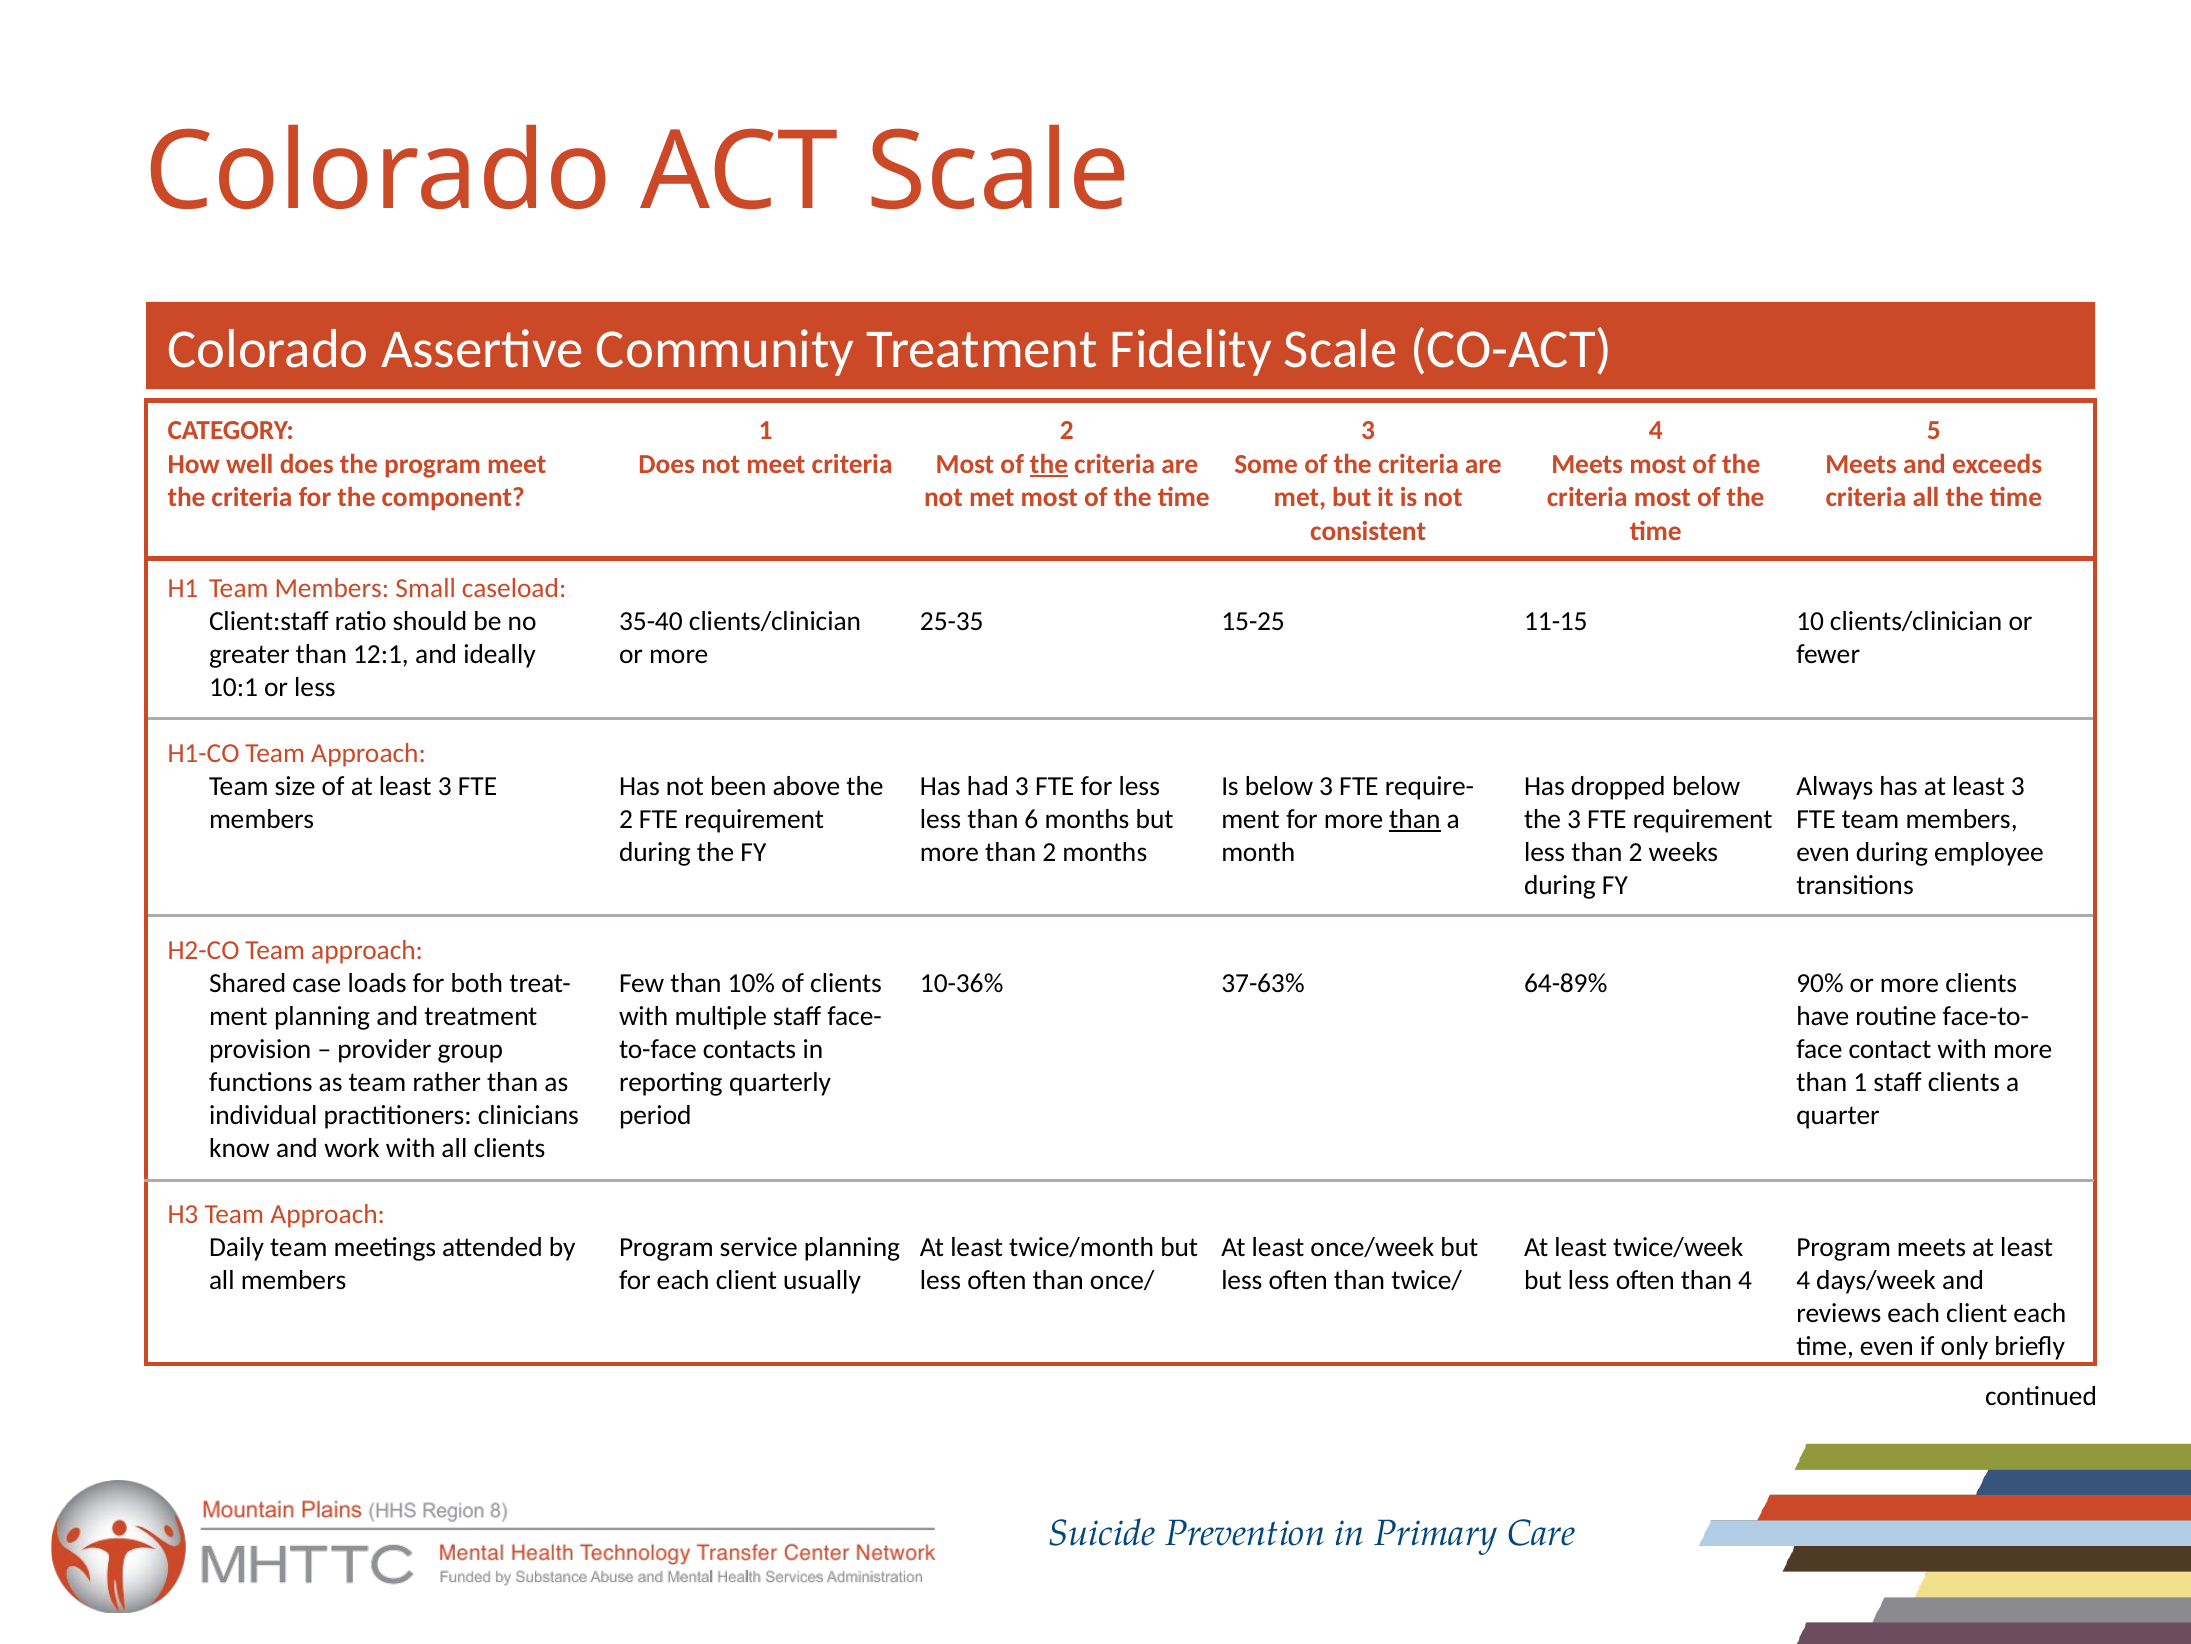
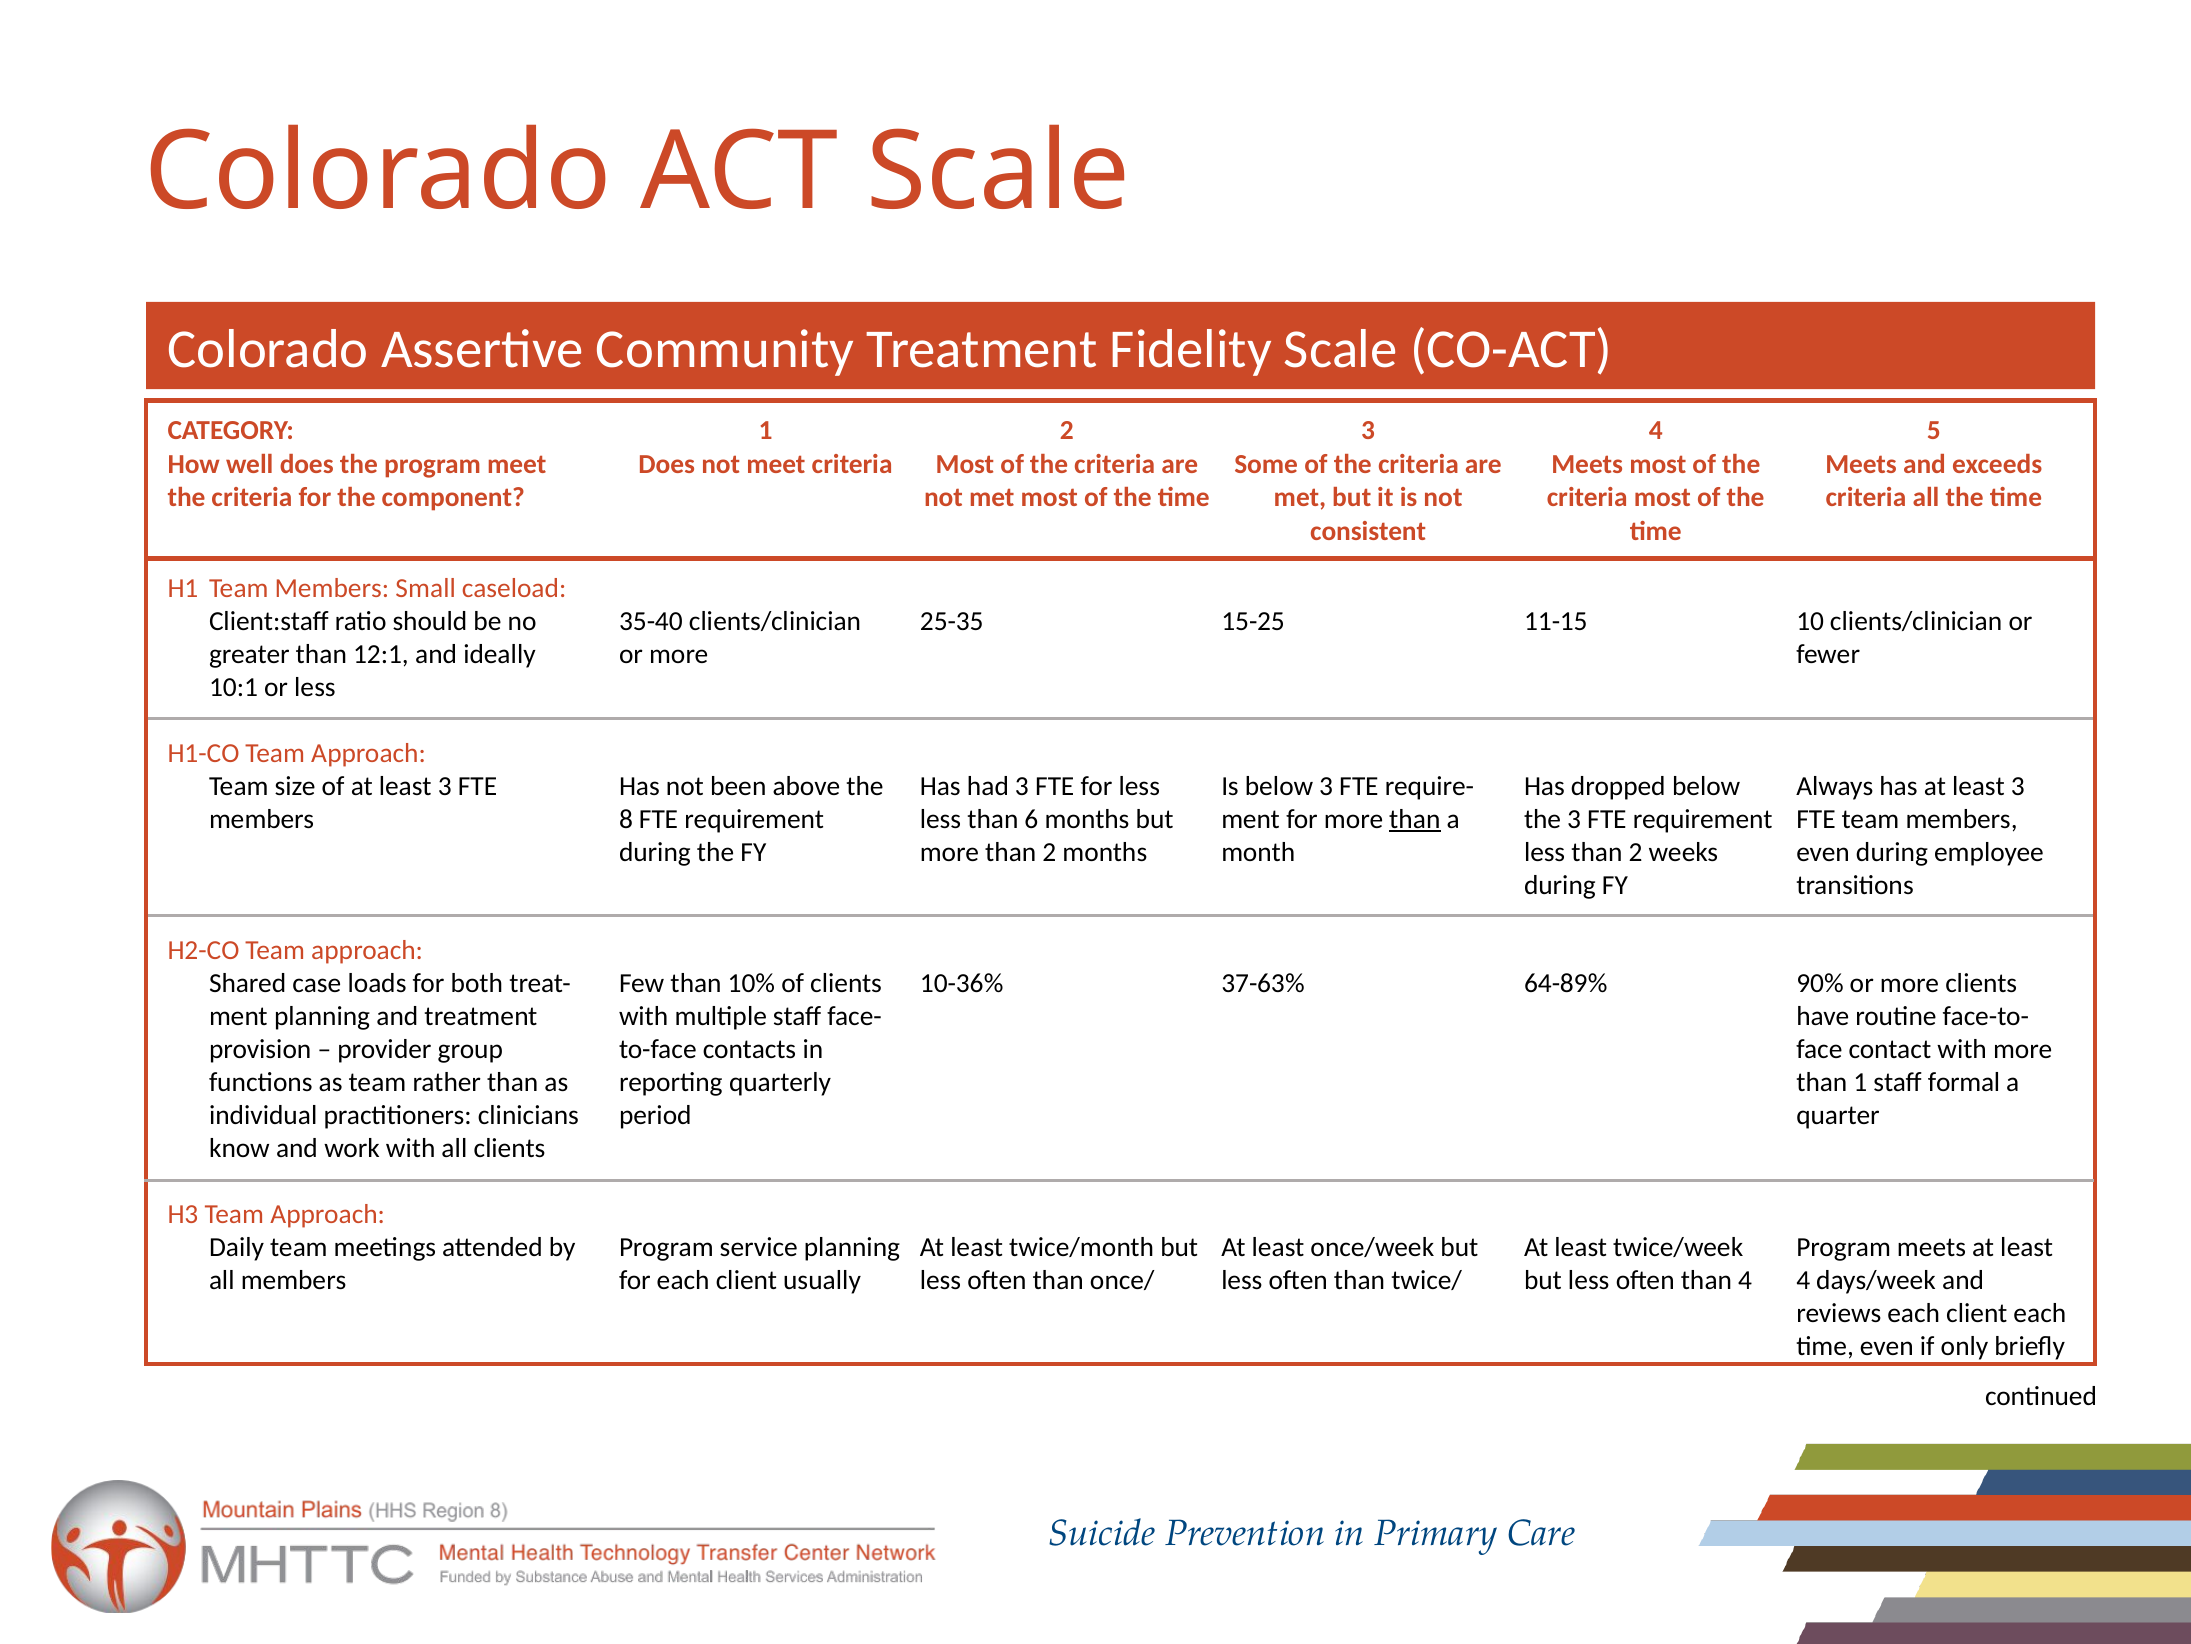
the at (1049, 464) underline: present -> none
members 2: 2 -> 8
staff clients: clients -> formal
